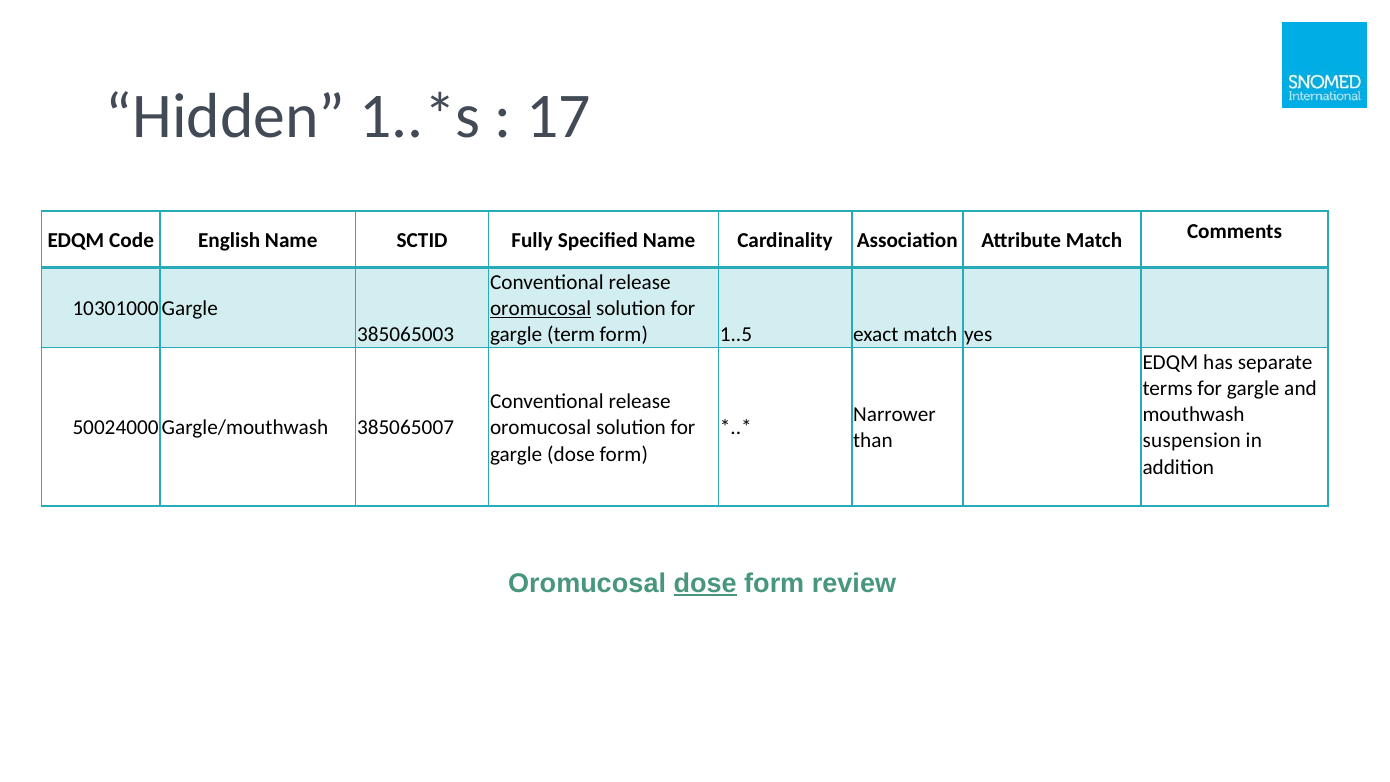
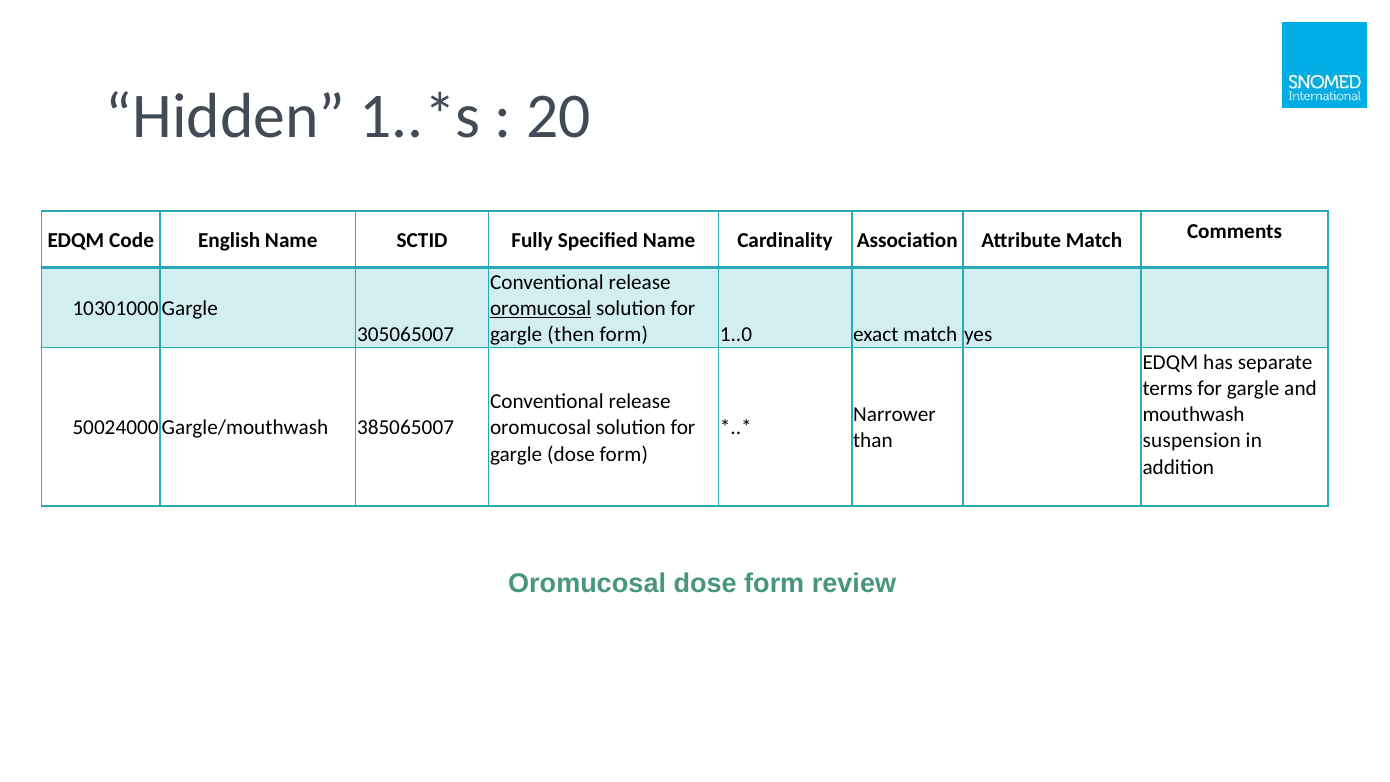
17: 17 -> 20
385065003: 385065003 -> 305065007
term: term -> then
1..5: 1..5 -> 1..0
dose at (705, 584) underline: present -> none
